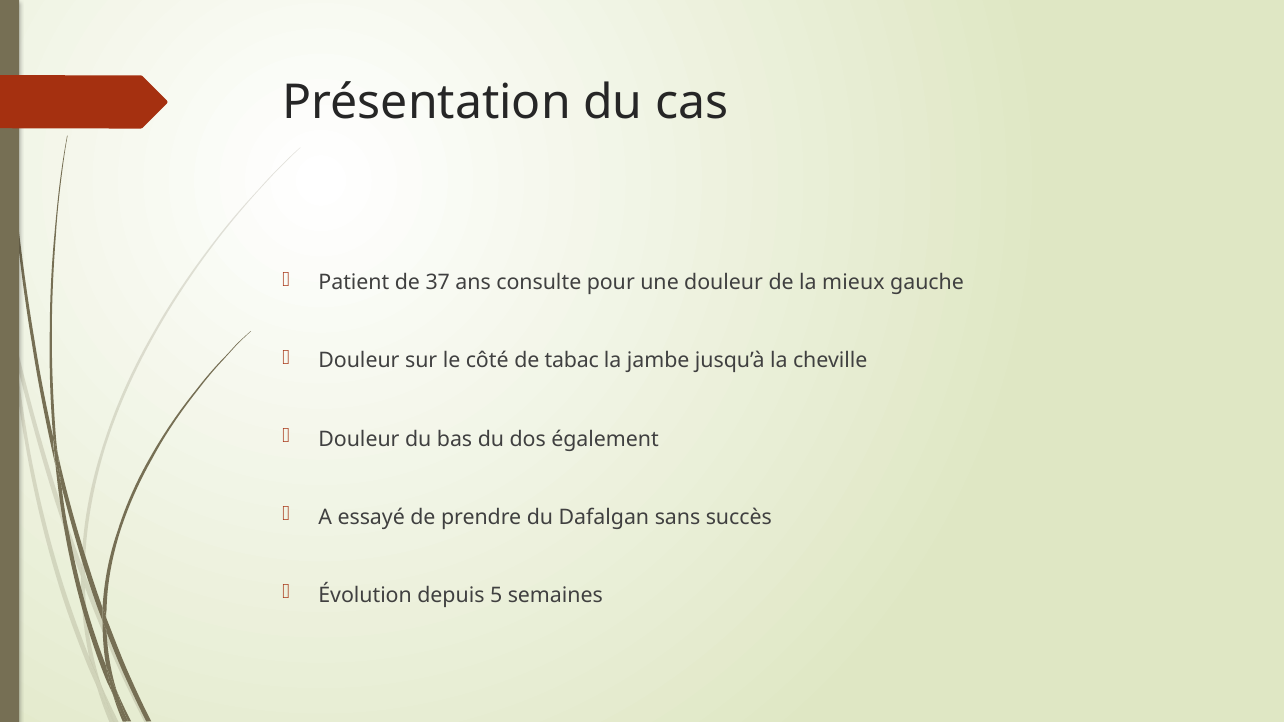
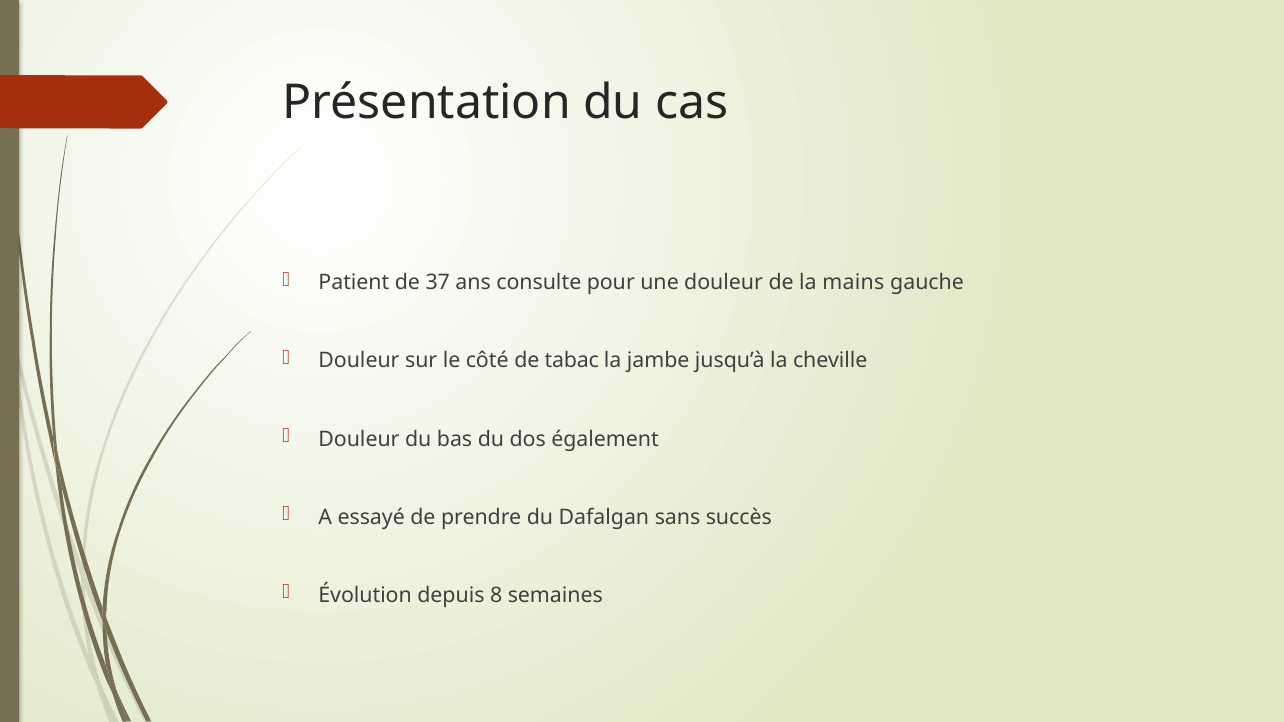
mieux: mieux -> mains
5: 5 -> 8
